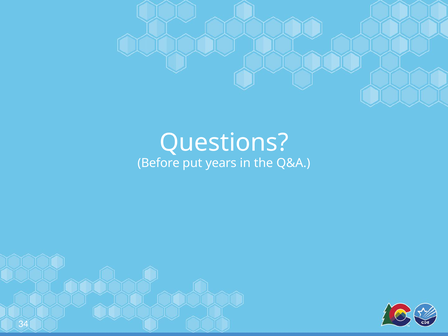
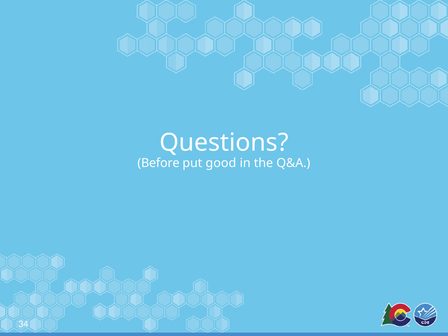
years: years -> good
